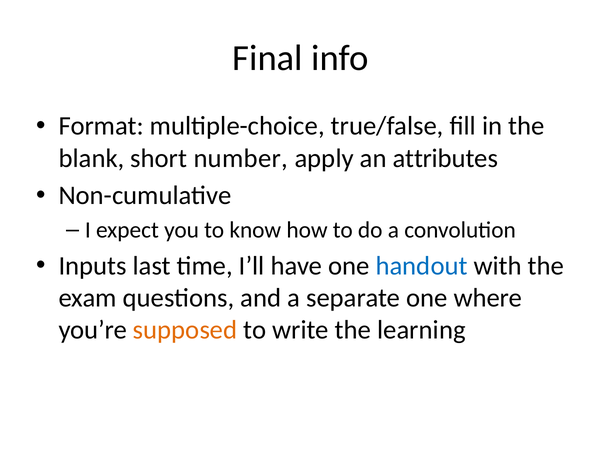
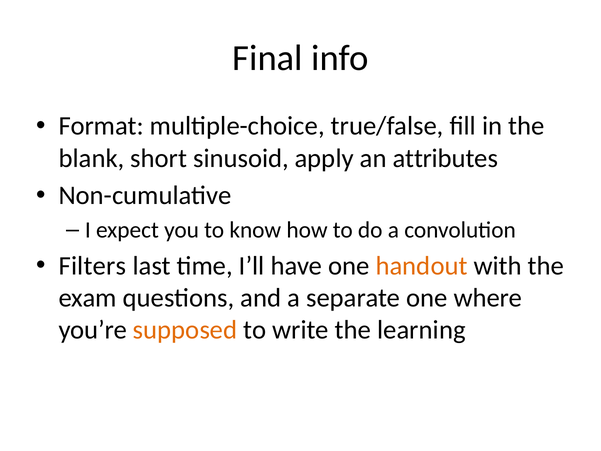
number: number -> sinusoid
Inputs: Inputs -> Filters
handout colour: blue -> orange
